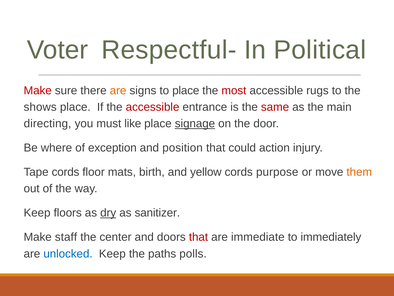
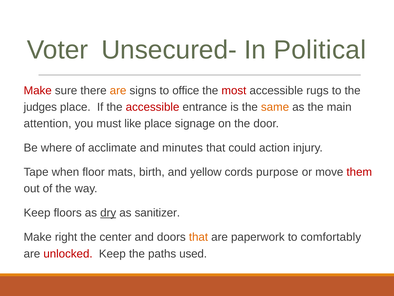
Respectful-: Respectful- -> Unsecured-
to place: place -> office
shows: shows -> judges
same colour: red -> orange
directing: directing -> attention
signage underline: present -> none
exception: exception -> acclimate
position: position -> minutes
Tape cords: cords -> when
them colour: orange -> red
staff: staff -> right
that at (198, 237) colour: red -> orange
immediate: immediate -> paperwork
immediately: immediately -> comfortably
unlocked colour: blue -> red
polls: polls -> used
